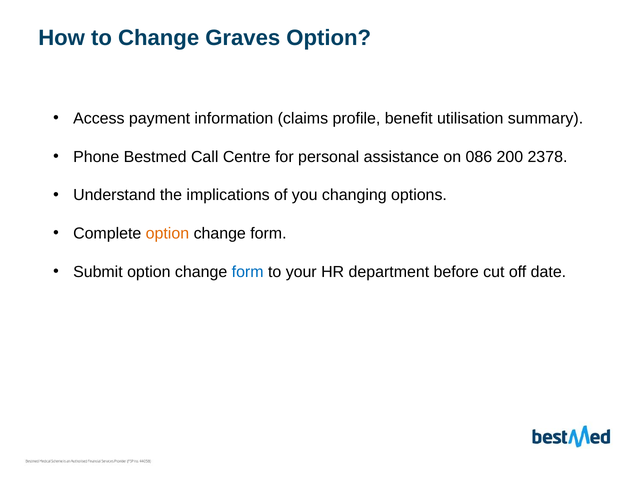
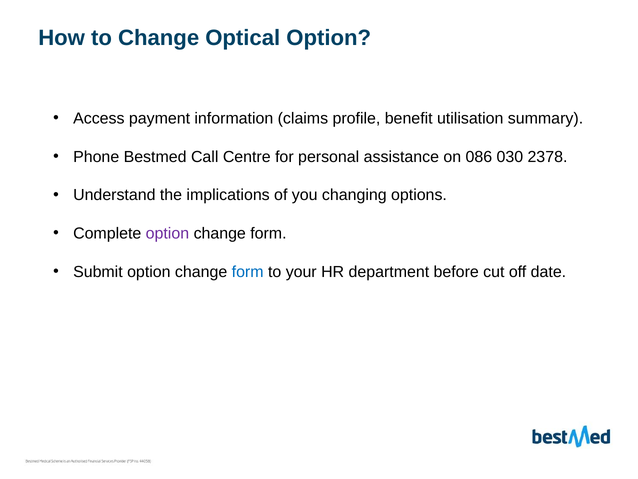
Graves: Graves -> Optical
200: 200 -> 030
option at (167, 233) colour: orange -> purple
